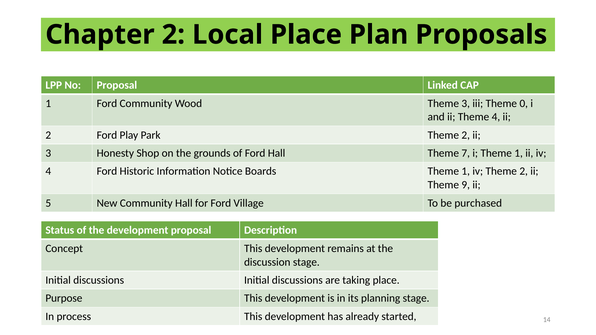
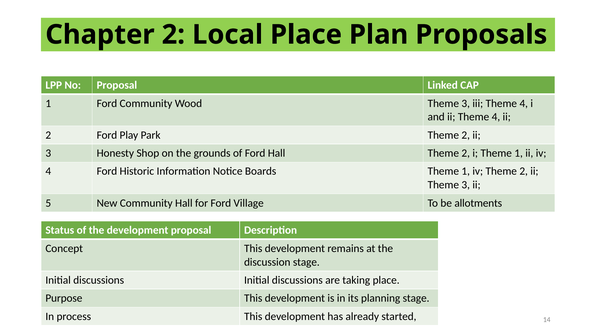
iii Theme 0: 0 -> 4
Hall Theme 7: 7 -> 2
9 at (466, 185): 9 -> 3
purchased: purchased -> allotments
